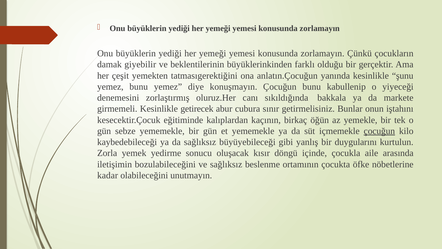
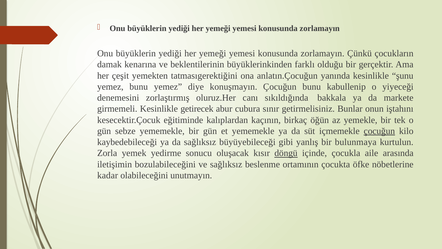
giyebilir: giyebilir -> kenarına
duygularını: duygularını -> bulunmaya
döngü underline: none -> present
